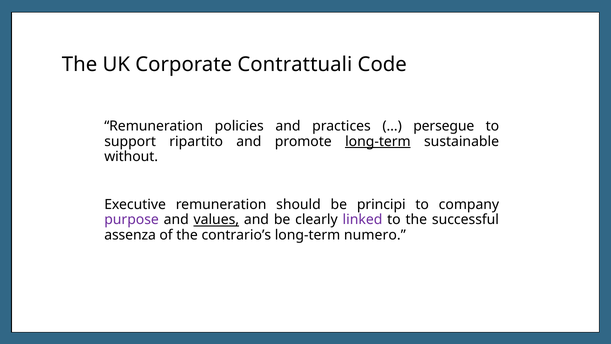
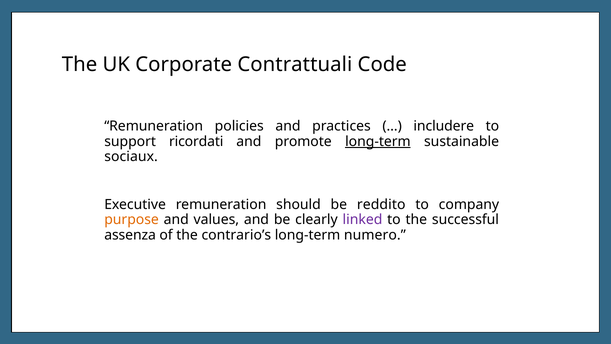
persegue: persegue -> includere
ripartito: ripartito -> ricordati
without: without -> sociaux
principi: principi -> reddito
purpose colour: purple -> orange
values underline: present -> none
